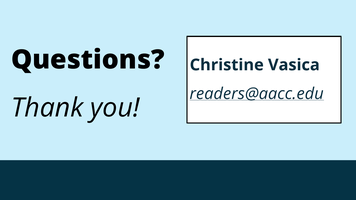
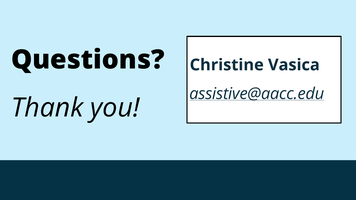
readers@aacc.edu: readers@aacc.edu -> assistive@aacc.edu
